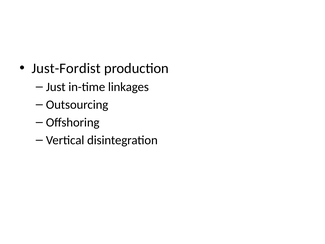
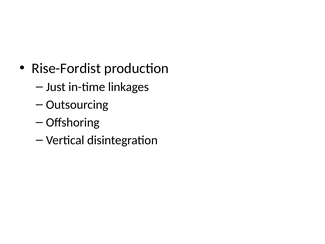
Just-Fordist: Just-Fordist -> Rise-Fordist
